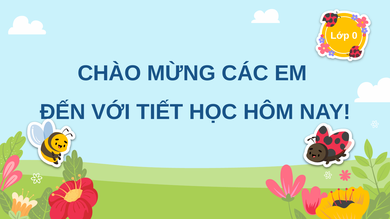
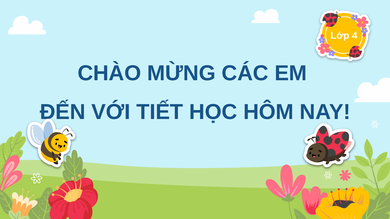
0: 0 -> 4
